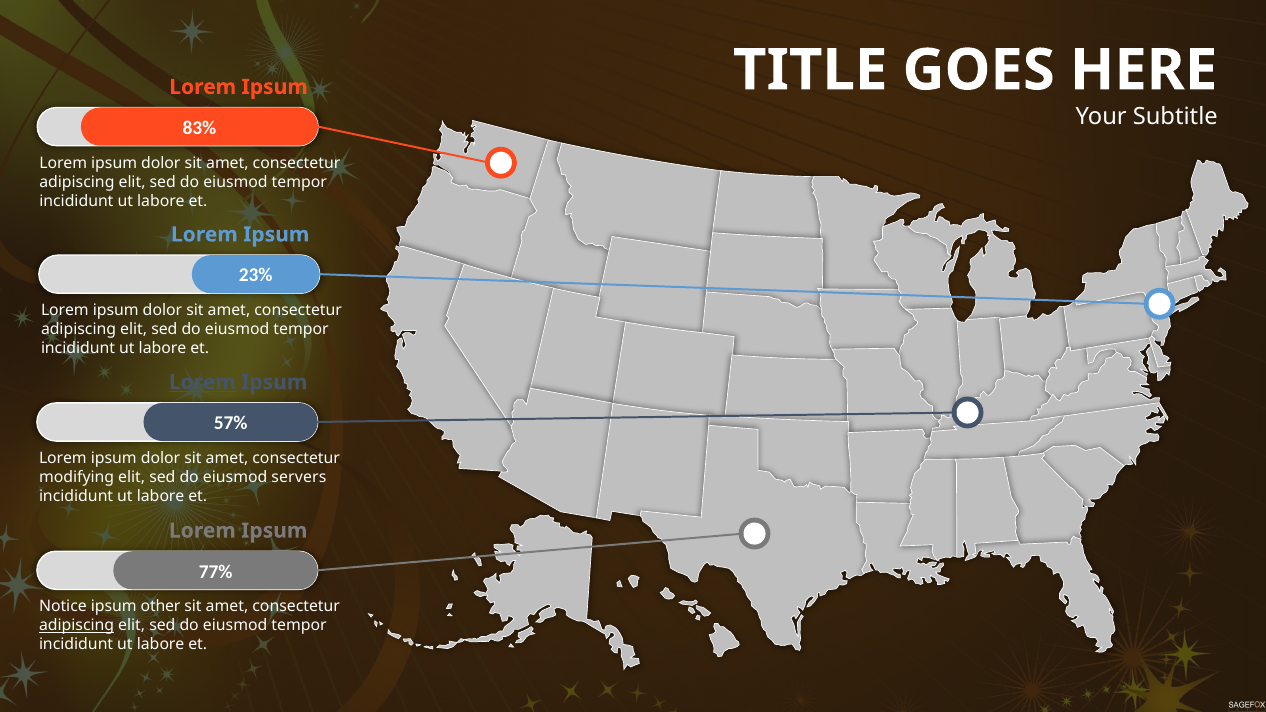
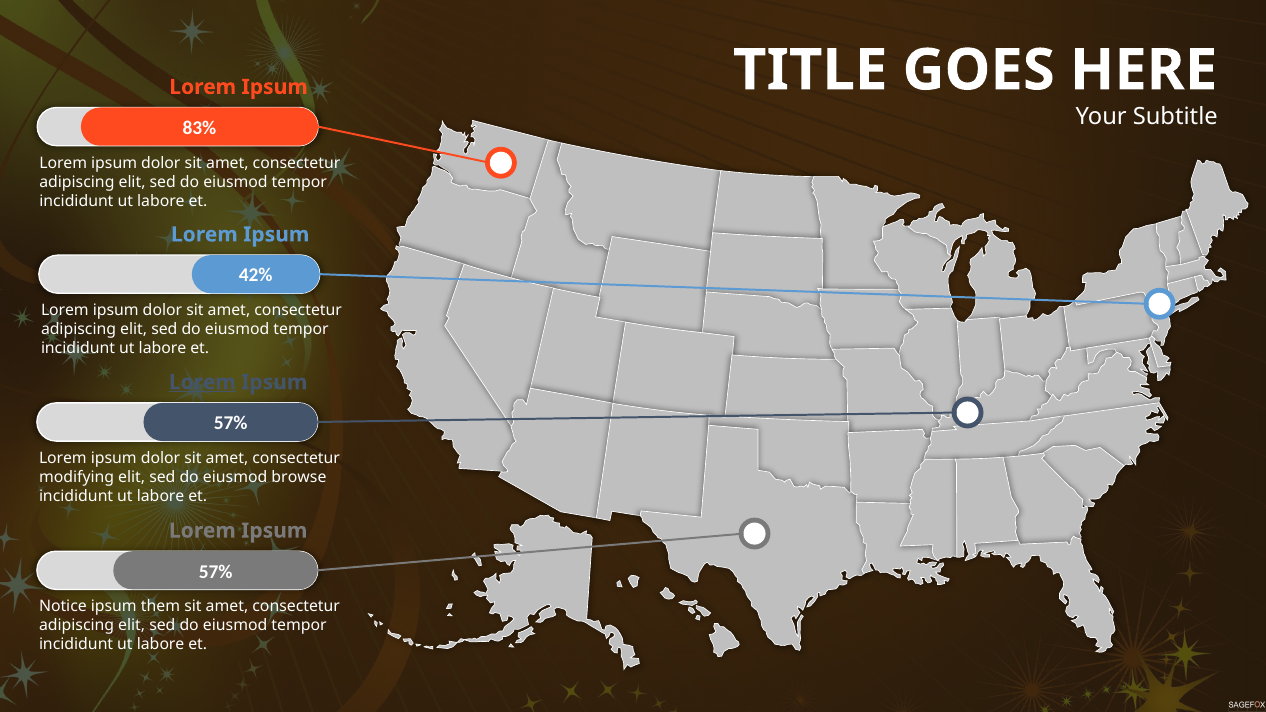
23%: 23% -> 42%
servers: servers -> browse
77% at (216, 572): 77% -> 57%
other: other -> them
adipiscing at (77, 626) underline: present -> none
